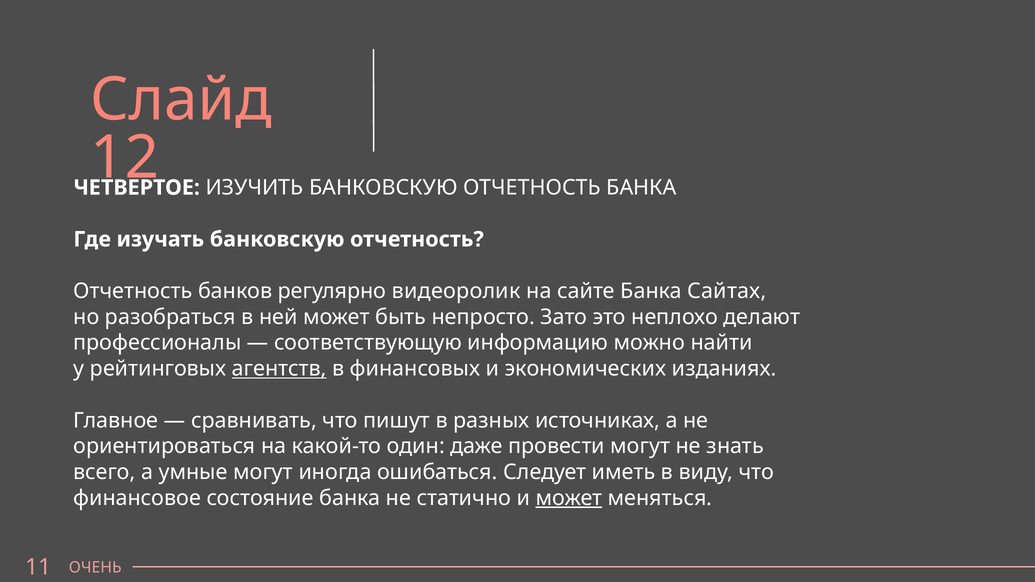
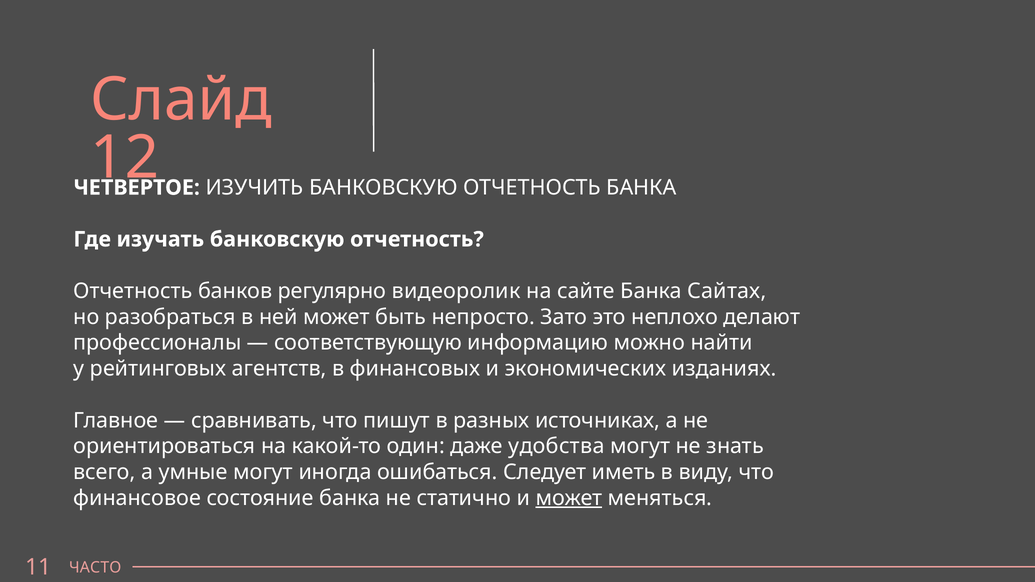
агентств underline: present -> none
провести: провести -> удобства
ОЧЕНЬ: ОЧЕНЬ -> ЧАСТО
